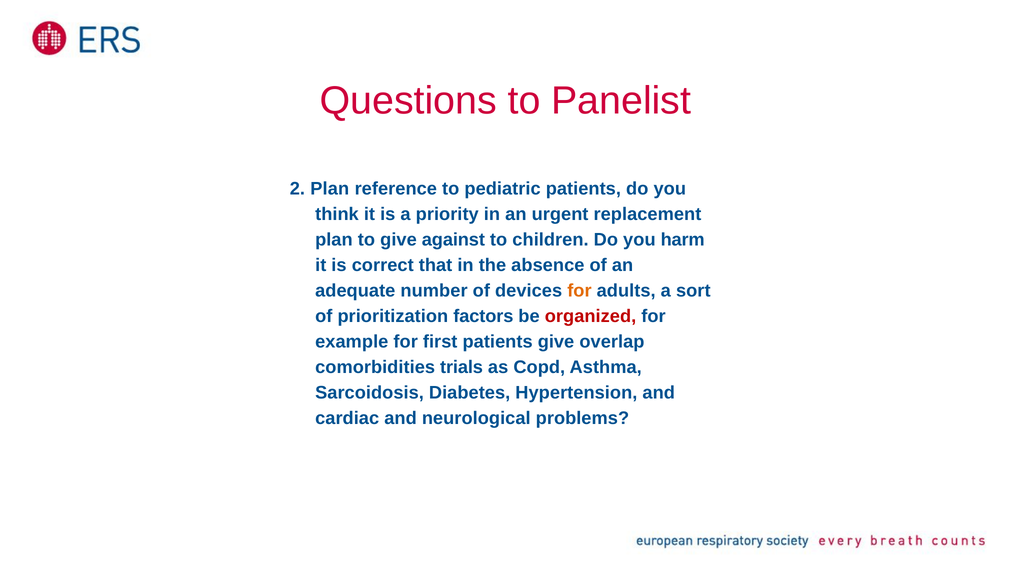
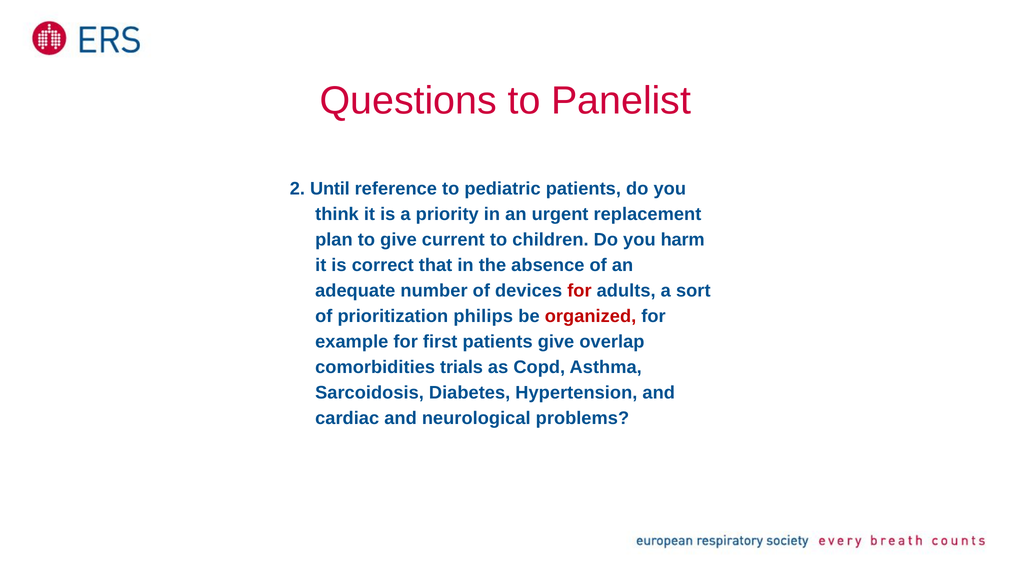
2 Plan: Plan -> Until
against: against -> current
for at (579, 291) colour: orange -> red
factors: factors -> philips
